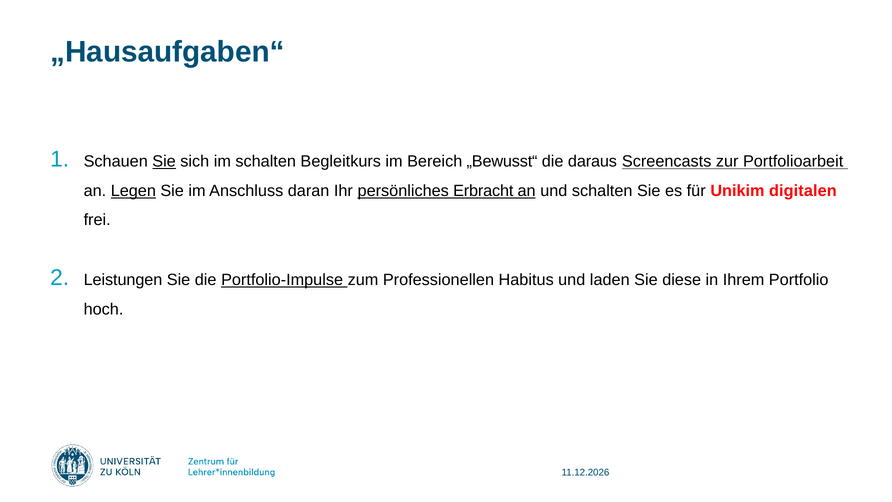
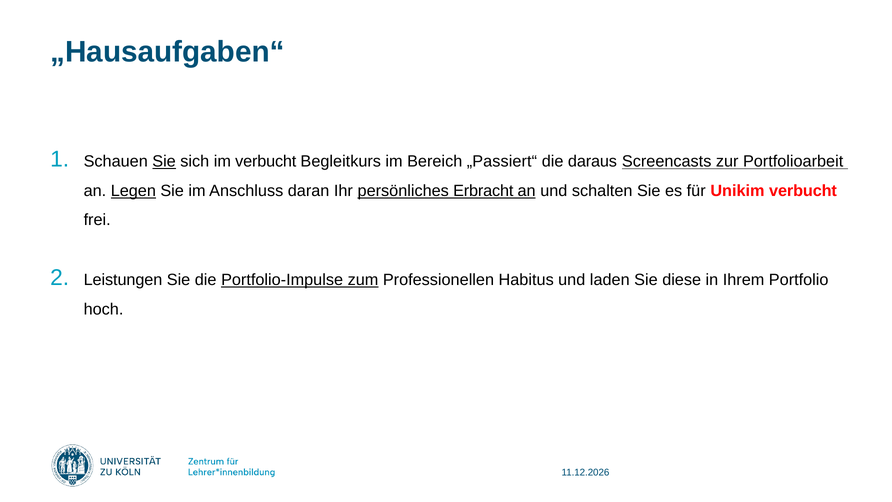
im schalten: schalten -> verbucht
„Bewusst“: „Bewusst“ -> „Passiert“
Unikim digitalen: digitalen -> verbucht
zum underline: none -> present
